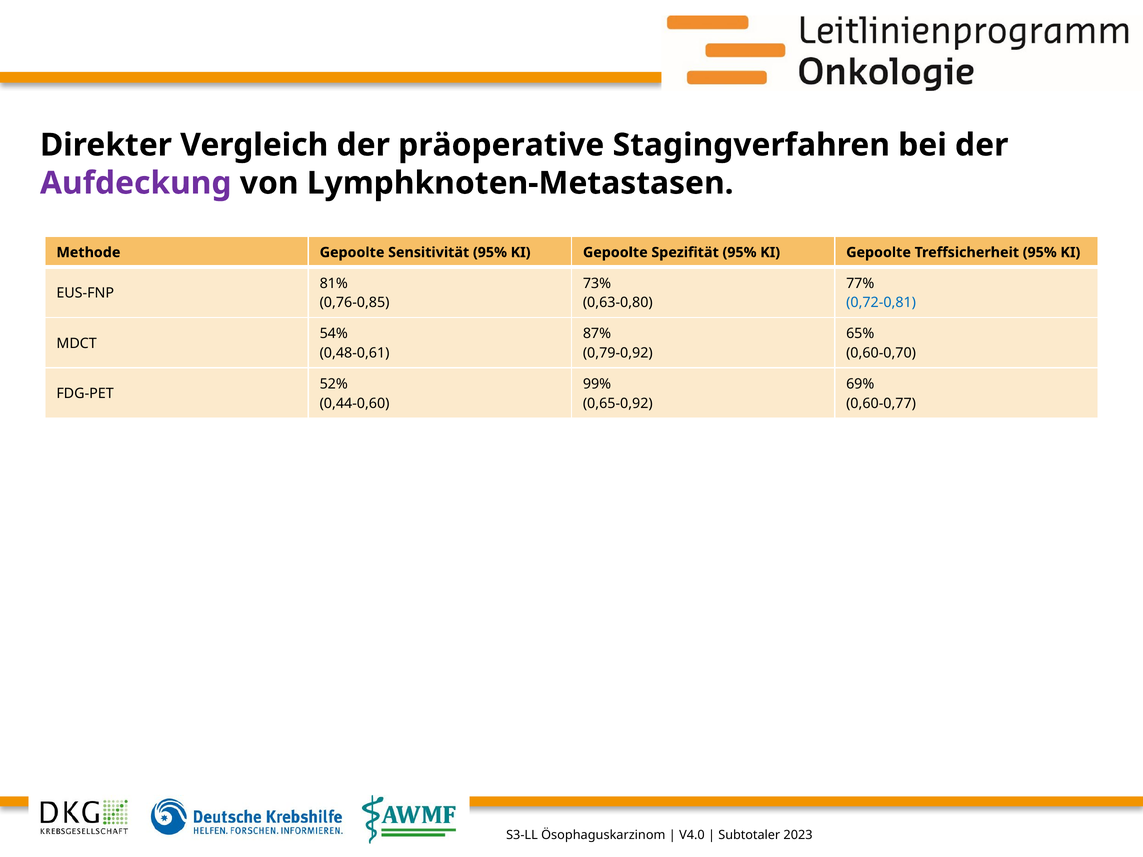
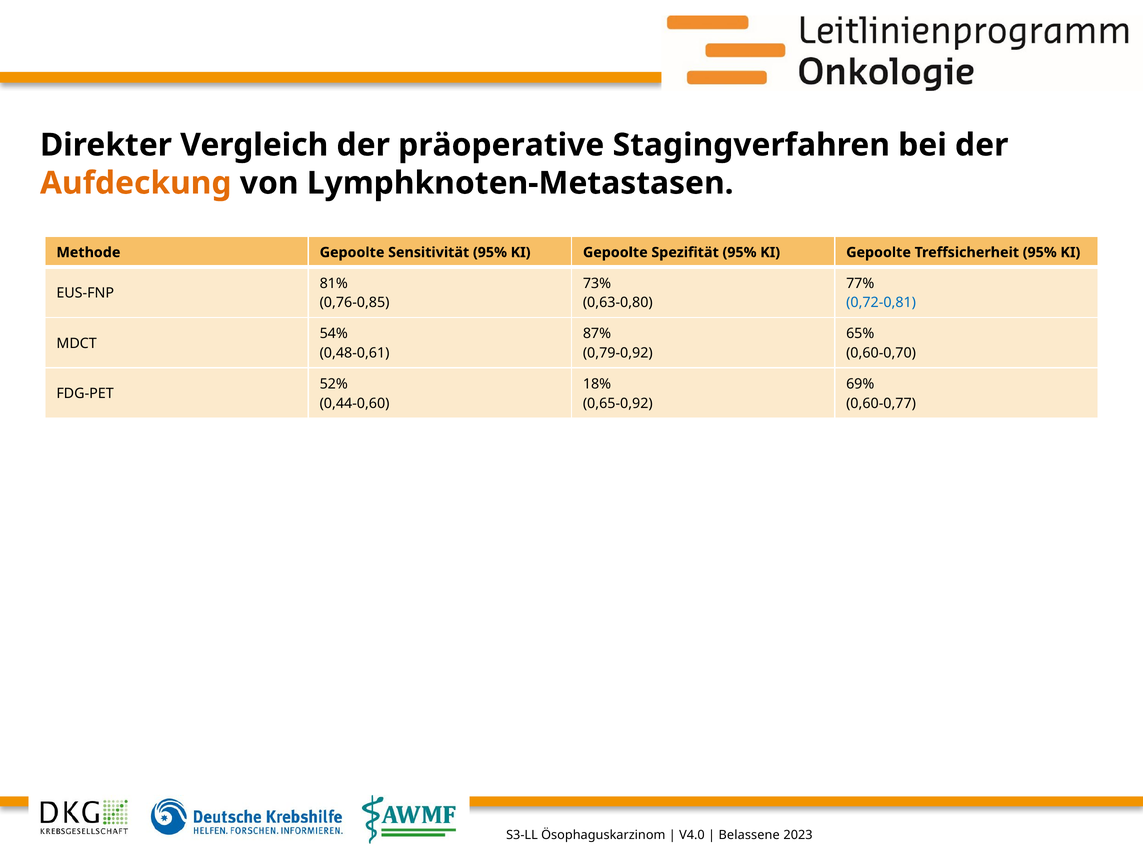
Aufdeckung colour: purple -> orange
99%: 99% -> 18%
Subtotaler: Subtotaler -> Belassene
